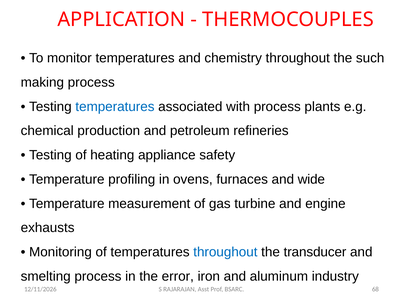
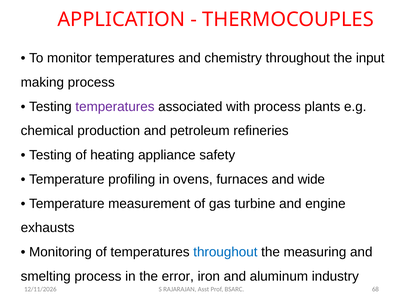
such: such -> input
temperatures at (115, 106) colour: blue -> purple
transducer: transducer -> measuring
